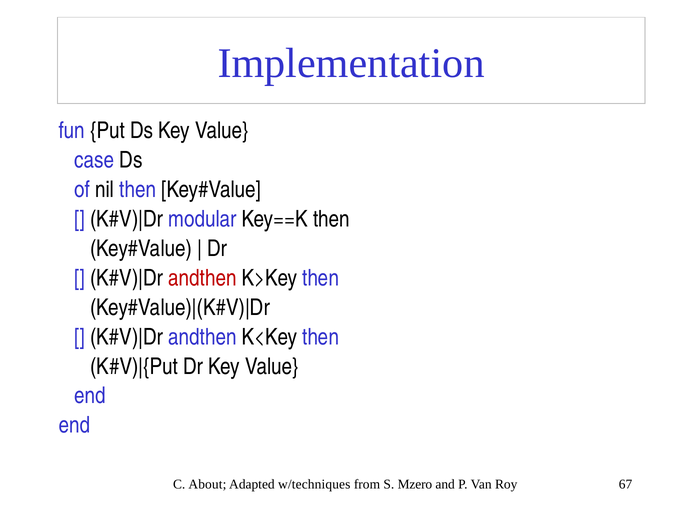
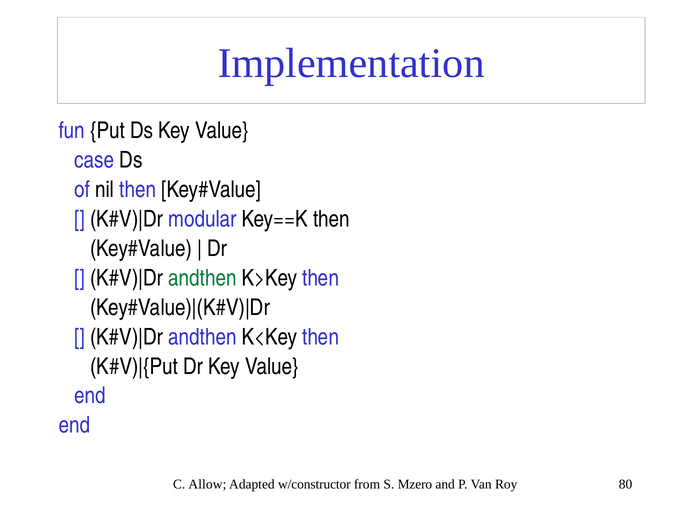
andthen at (203, 278) colour: red -> green
About: About -> Allow
w/techniques: w/techniques -> w/constructor
67: 67 -> 80
